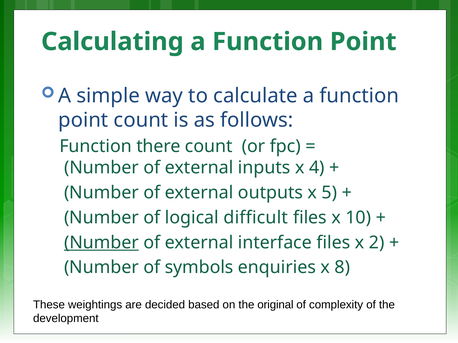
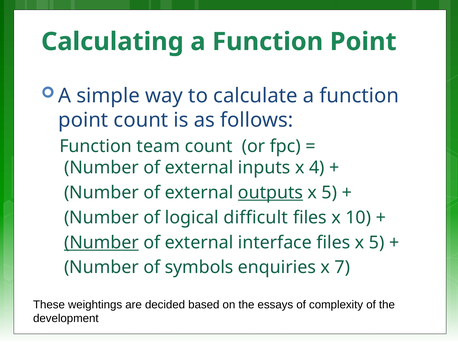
there: there -> team
outputs underline: none -> present
files x 2: 2 -> 5
8: 8 -> 7
original: original -> essays
